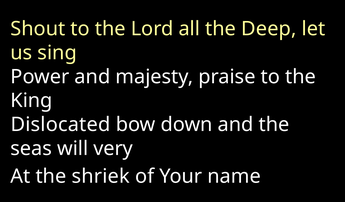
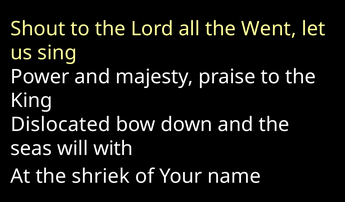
Deep: Deep -> Went
very: very -> with
